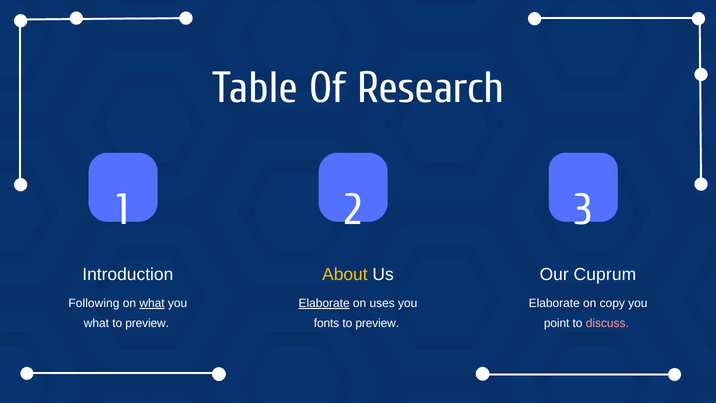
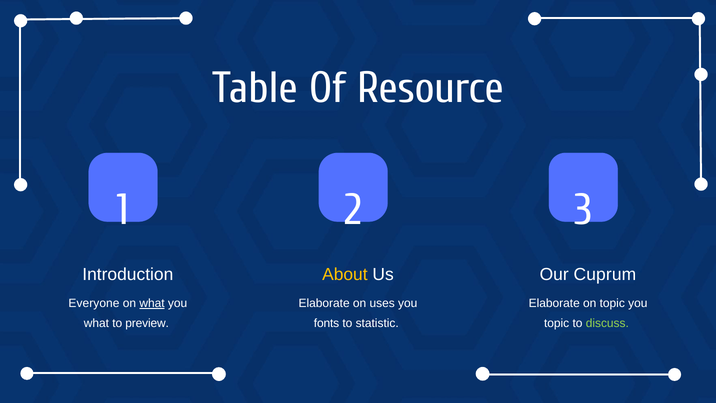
Research: Research -> Resource
Following: Following -> Everyone
Elaborate at (324, 303) underline: present -> none
on copy: copy -> topic
preview at (377, 323): preview -> statistic
point at (557, 323): point -> topic
discuss colour: pink -> light green
